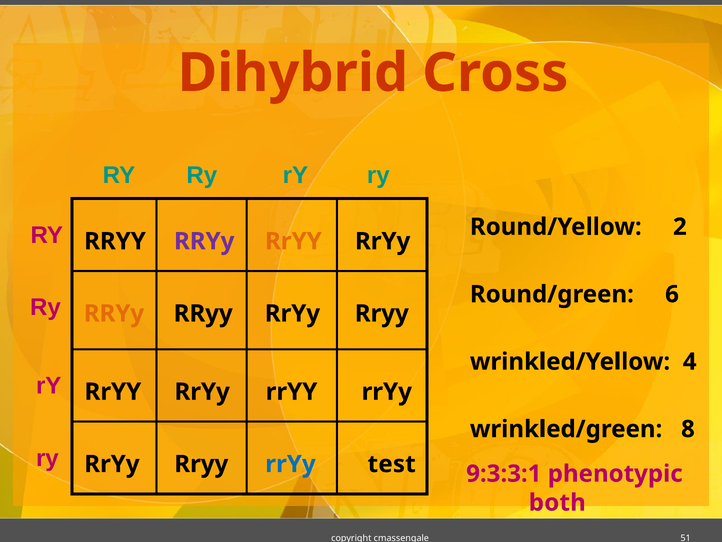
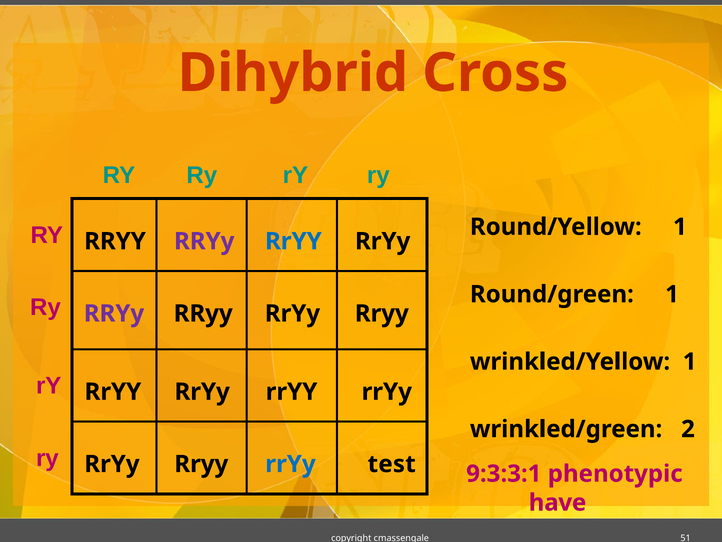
Round/Yellow 2: 2 -> 1
RrYY at (293, 241) colour: orange -> blue
Round/green 6: 6 -> 1
RRYy at (114, 313) colour: orange -> purple
wrinkled/Yellow 4: 4 -> 1
8: 8 -> 2
both: both -> have
